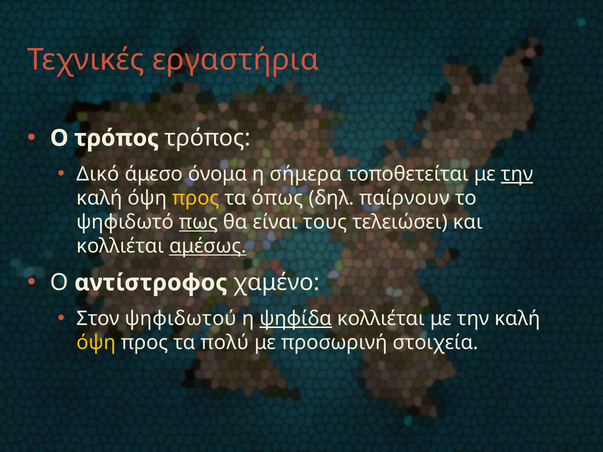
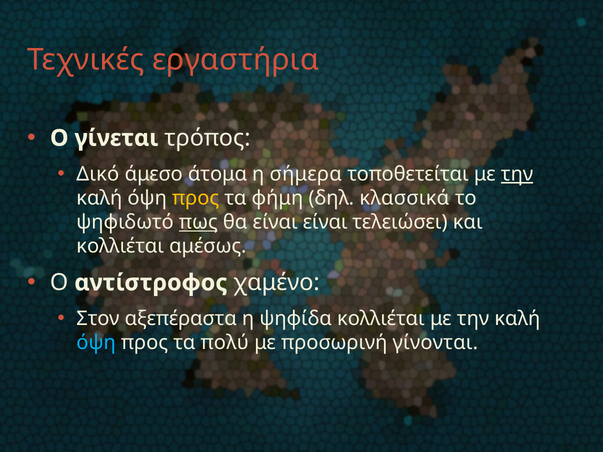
Ο τρόπος: τρόπος -> γίνεται
όνομα: όνομα -> άτομα
όπως: όπως -> φήμη
παίρνουν: παίρνουν -> κλασσικά
είναι τους: τους -> είναι
αμέσως underline: present -> none
ψηφιδωτού: ψηφιδωτού -> αξεπέραστα
ψηφίδα underline: present -> none
όψη at (96, 343) colour: yellow -> light blue
στοιχεία: στοιχεία -> γίνονται
